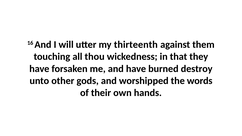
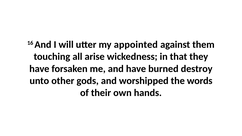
thirteenth: thirteenth -> appointed
thou: thou -> arise
